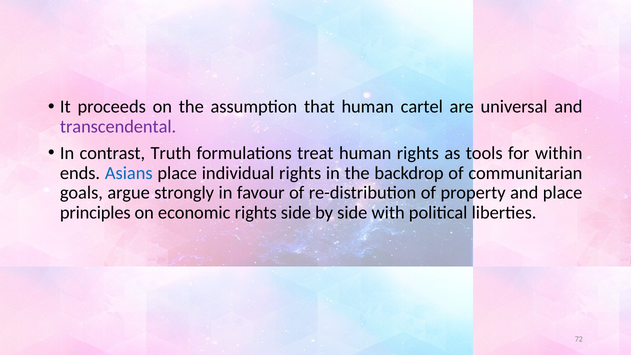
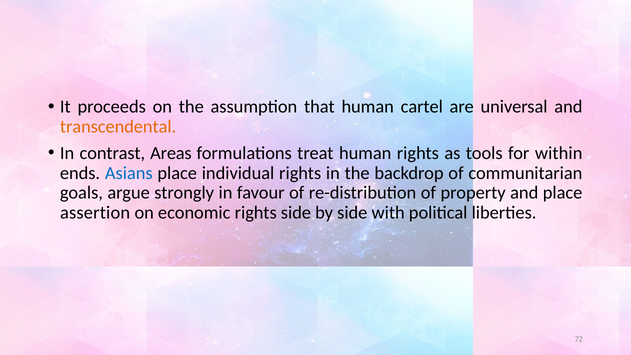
transcendental colour: purple -> orange
Truth: Truth -> Areas
principles: principles -> assertion
